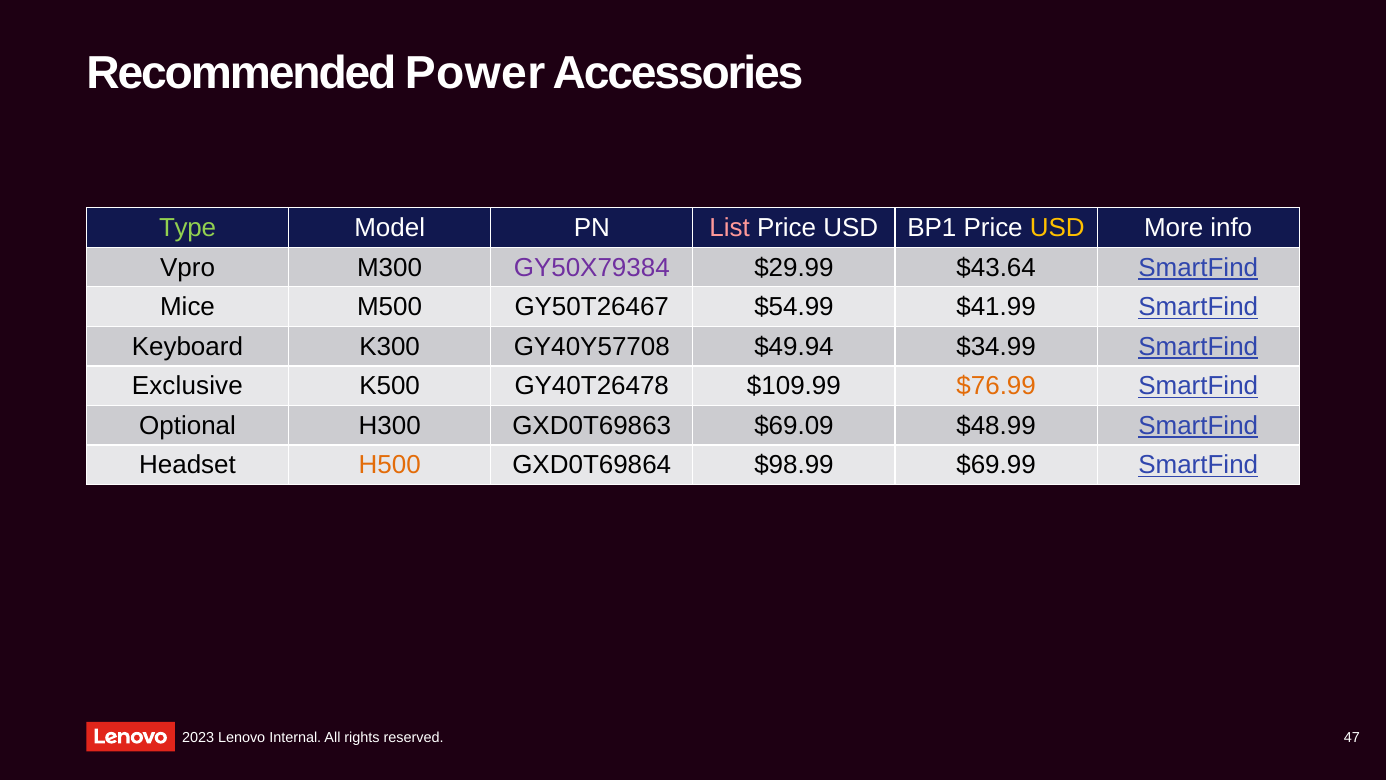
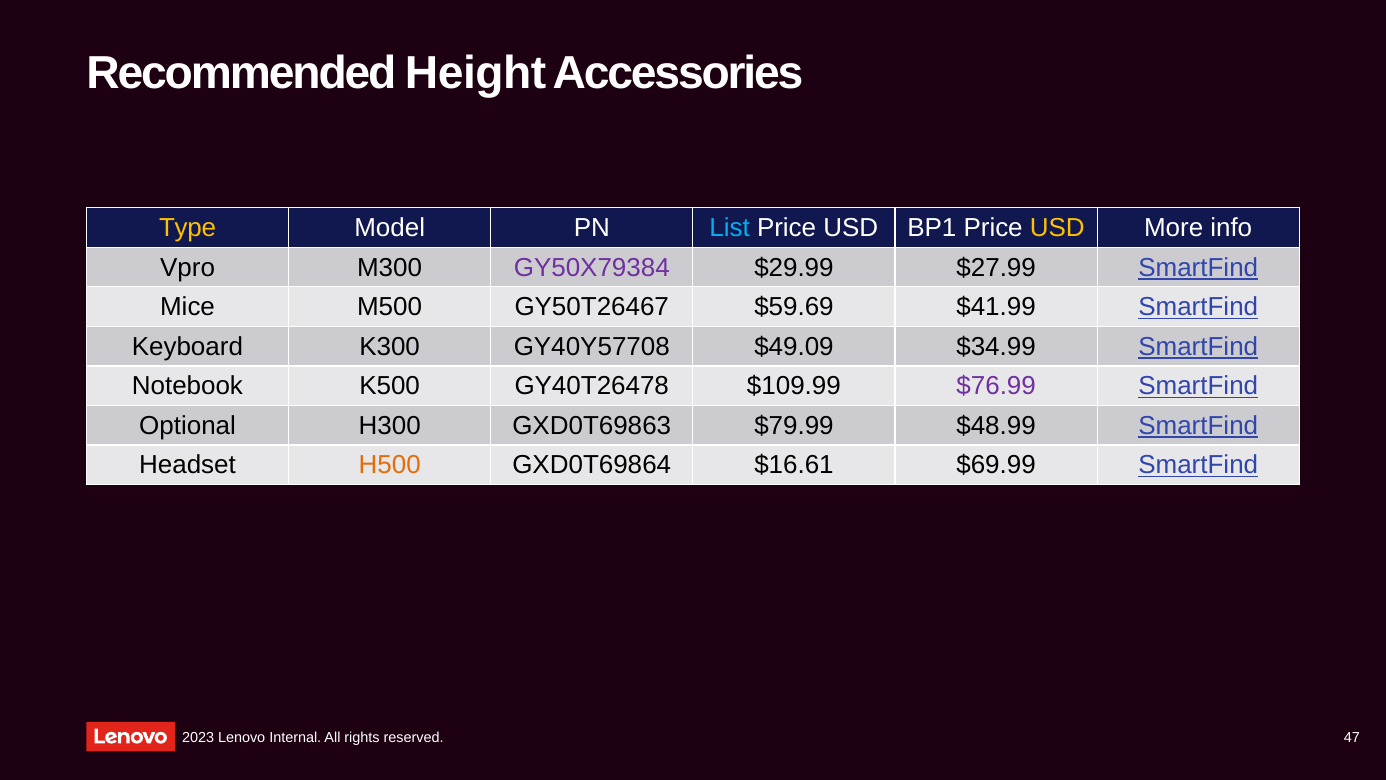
Power: Power -> Height
Type colour: light green -> yellow
List colour: pink -> light blue
$43.64: $43.64 -> $27.99
$54.99: $54.99 -> $59.69
$49.94: $49.94 -> $49.09
Exclusive: Exclusive -> Notebook
$76.99 colour: orange -> purple
$69.09: $69.09 -> $79.99
$98.99: $98.99 -> $16.61
